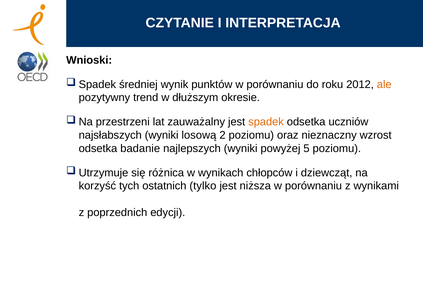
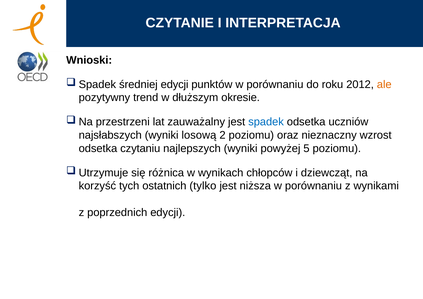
średniej wynik: wynik -> edycji
spadek colour: orange -> blue
badanie: badanie -> czytaniu
